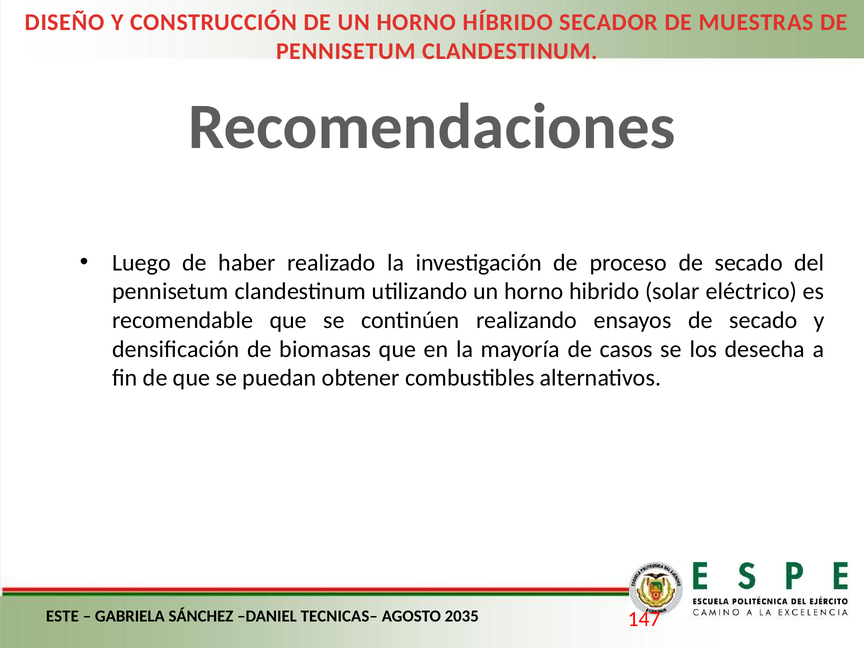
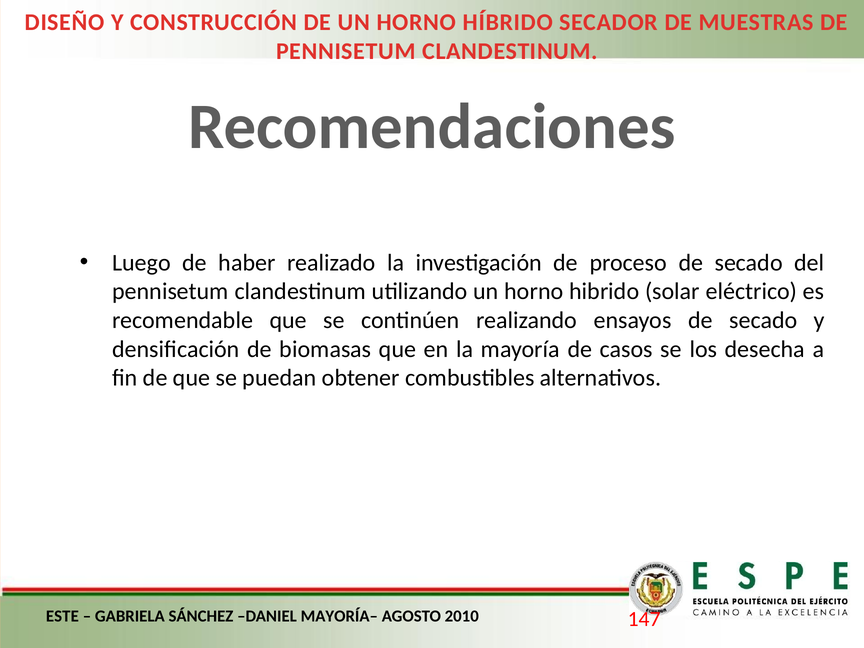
TECNICAS–: TECNICAS– -> MAYORÍA–
2035: 2035 -> 2010
